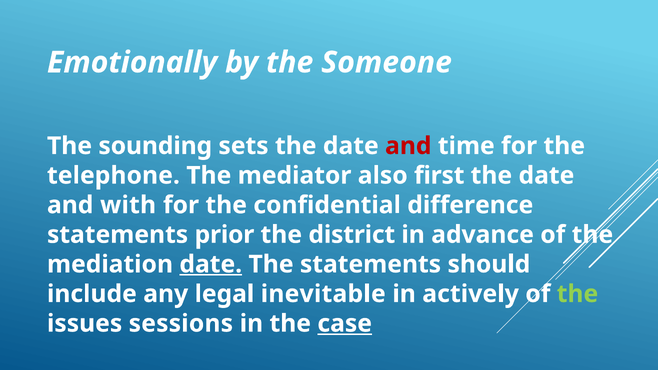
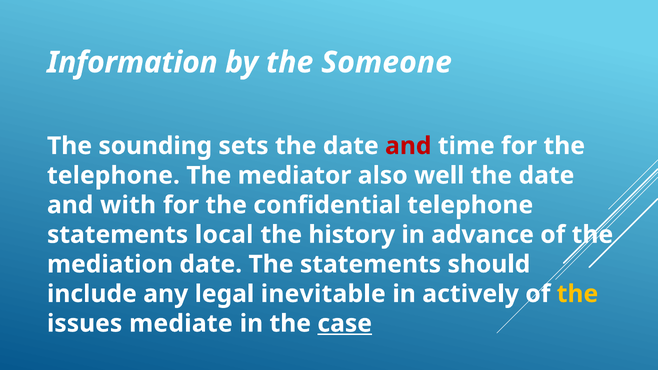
Emotionally: Emotionally -> Information
first: first -> well
confidential difference: difference -> telephone
prior: prior -> local
district: district -> history
date at (211, 264) underline: present -> none
the at (577, 294) colour: light green -> yellow
sessions: sessions -> mediate
